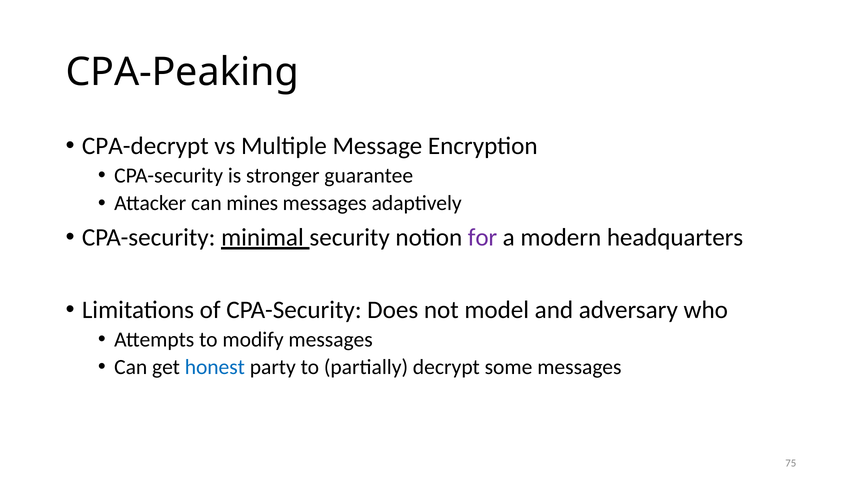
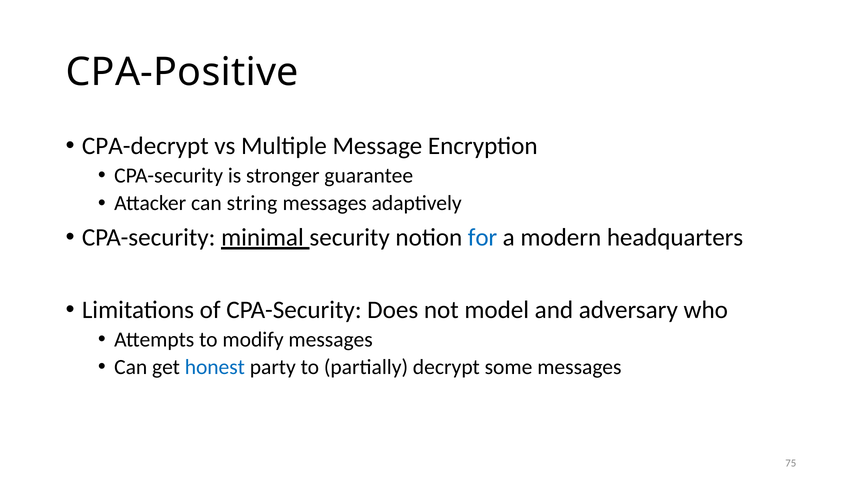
CPA-Peaking: CPA-Peaking -> CPA-Positive
mines: mines -> string
for colour: purple -> blue
